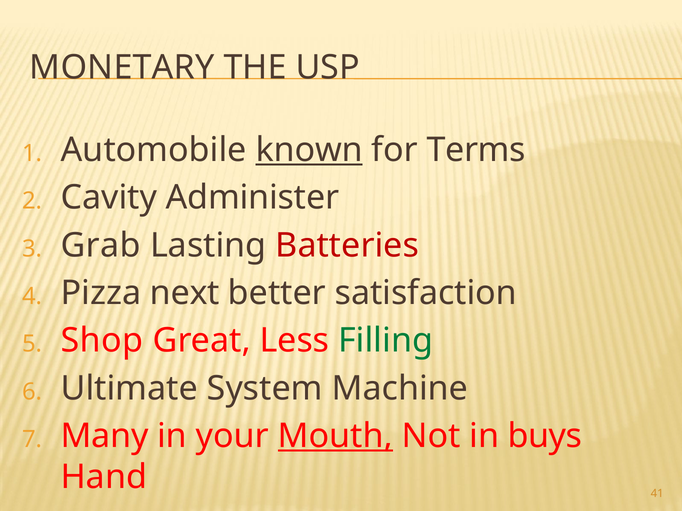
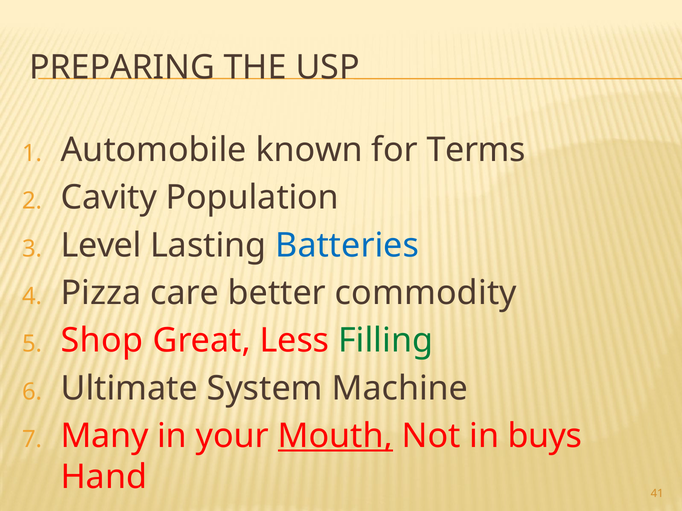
MONETARY: MONETARY -> PREPARING
known underline: present -> none
Administer: Administer -> Population
Grab: Grab -> Level
Batteries colour: red -> blue
next: next -> care
satisfaction: satisfaction -> commodity
